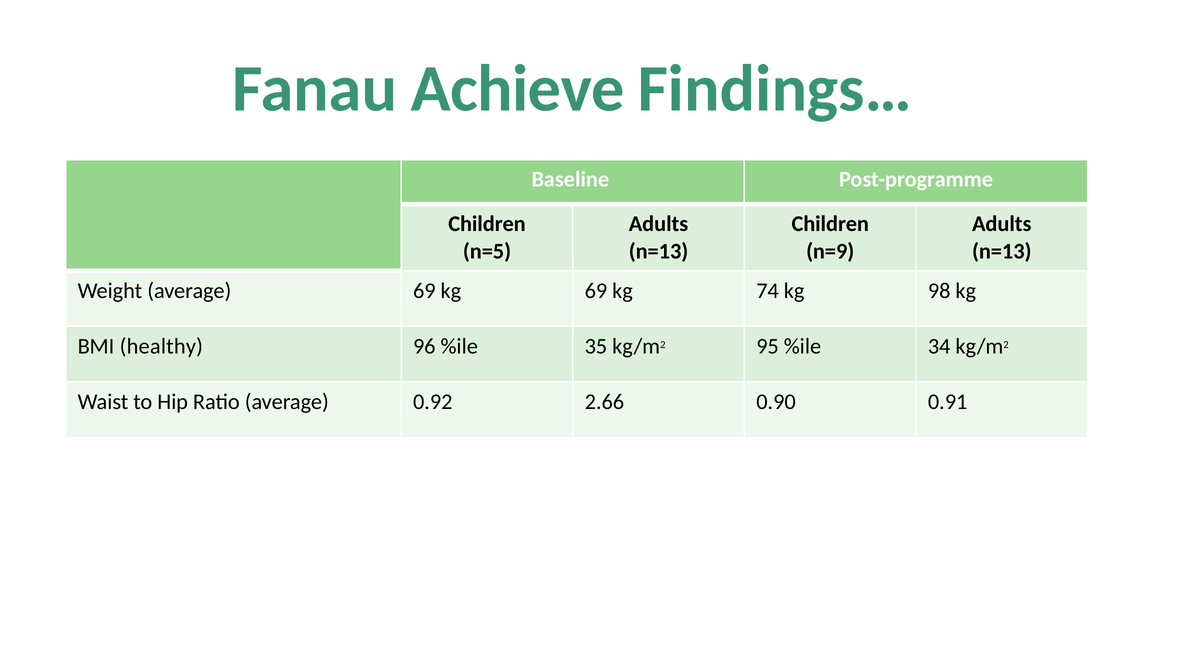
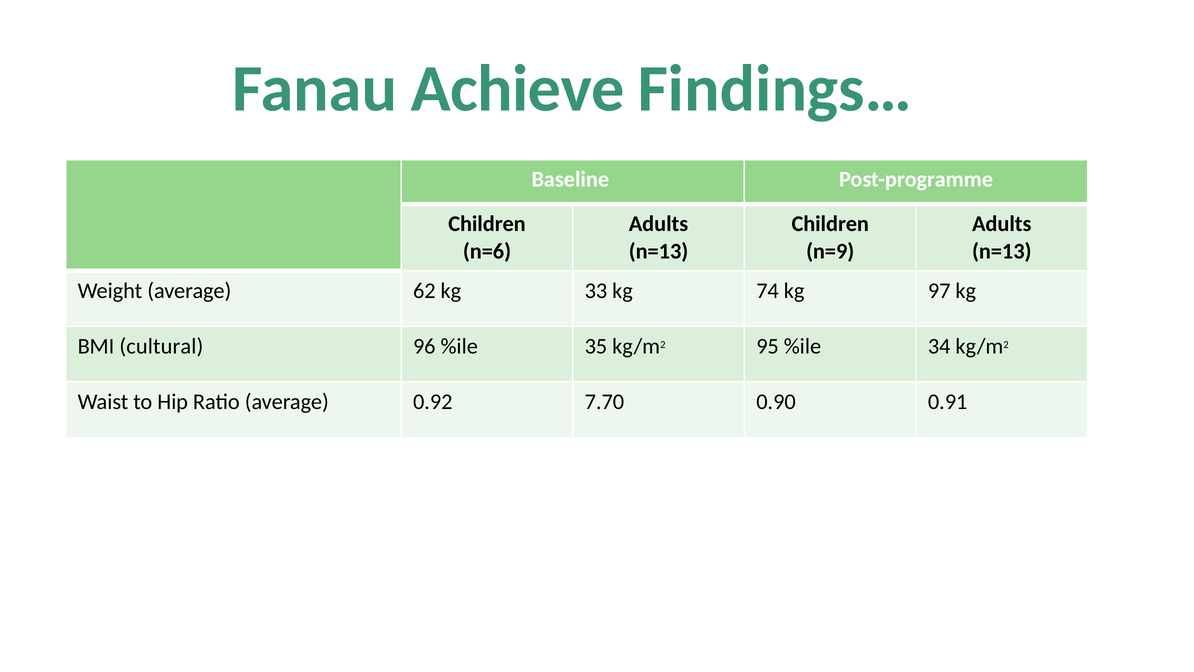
n=5: n=5 -> n=6
average 69: 69 -> 62
kg 69: 69 -> 33
98: 98 -> 97
healthy: healthy -> cultural
2.66: 2.66 -> 7.70
